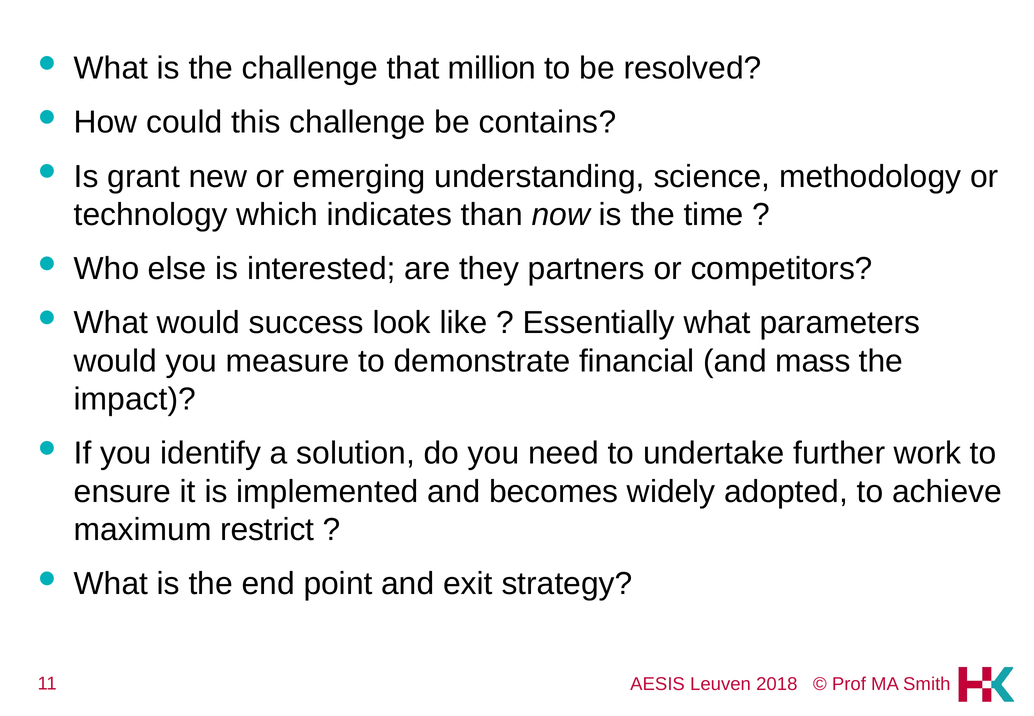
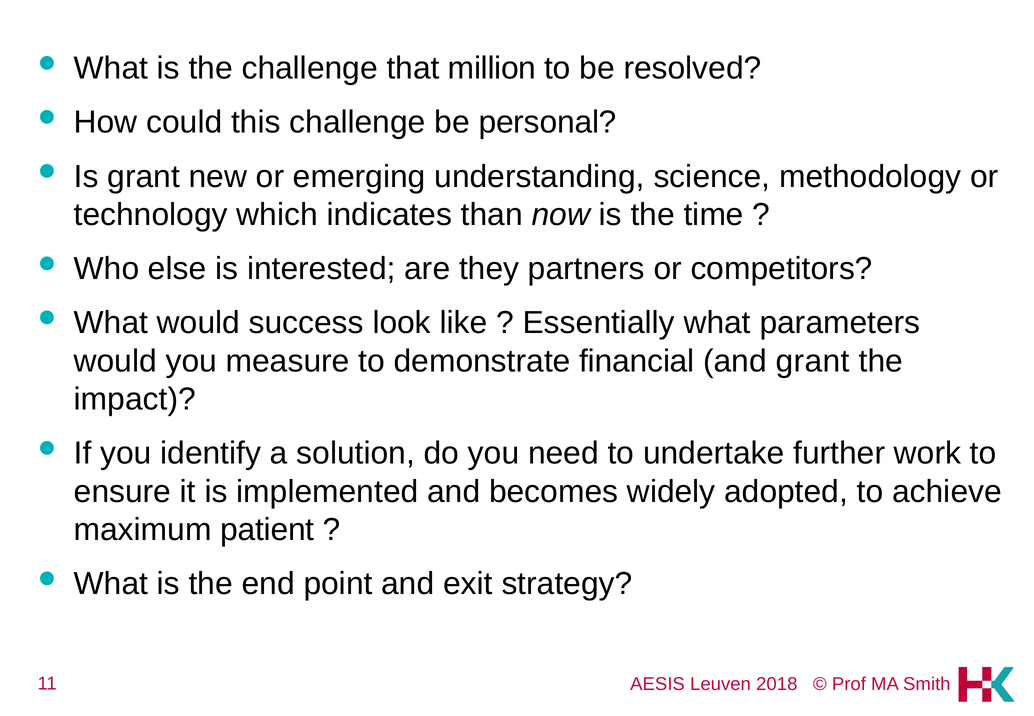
contains: contains -> personal
and mass: mass -> grant
restrict: restrict -> patient
